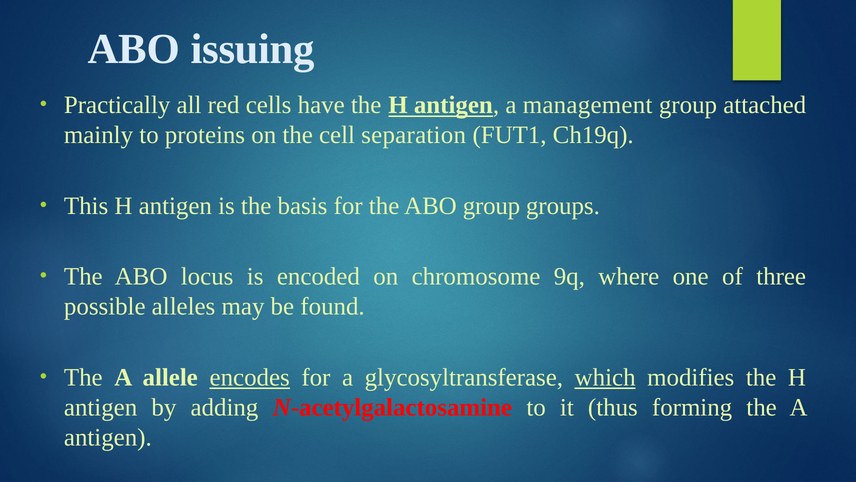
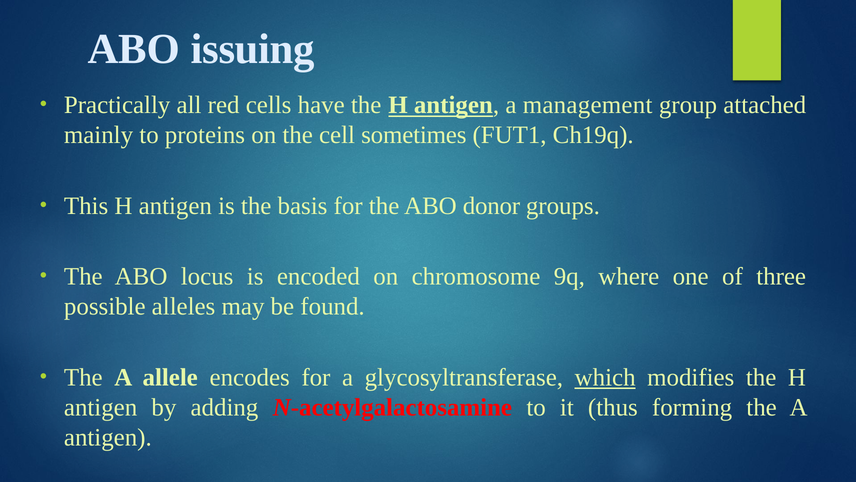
separation: separation -> sometimes
ABO group: group -> donor
encodes underline: present -> none
